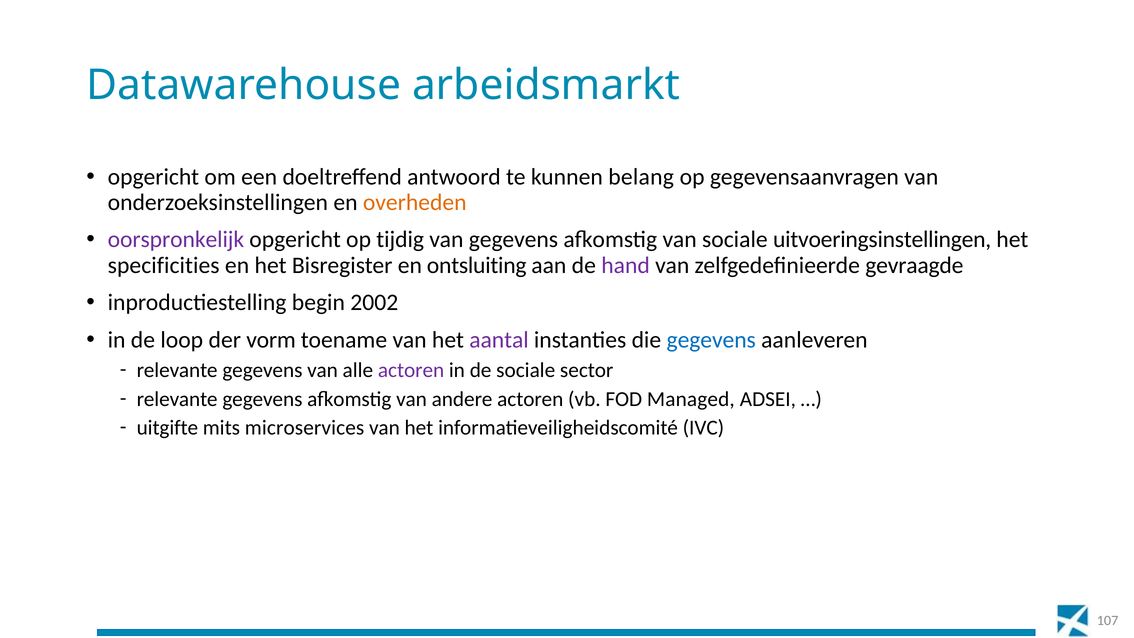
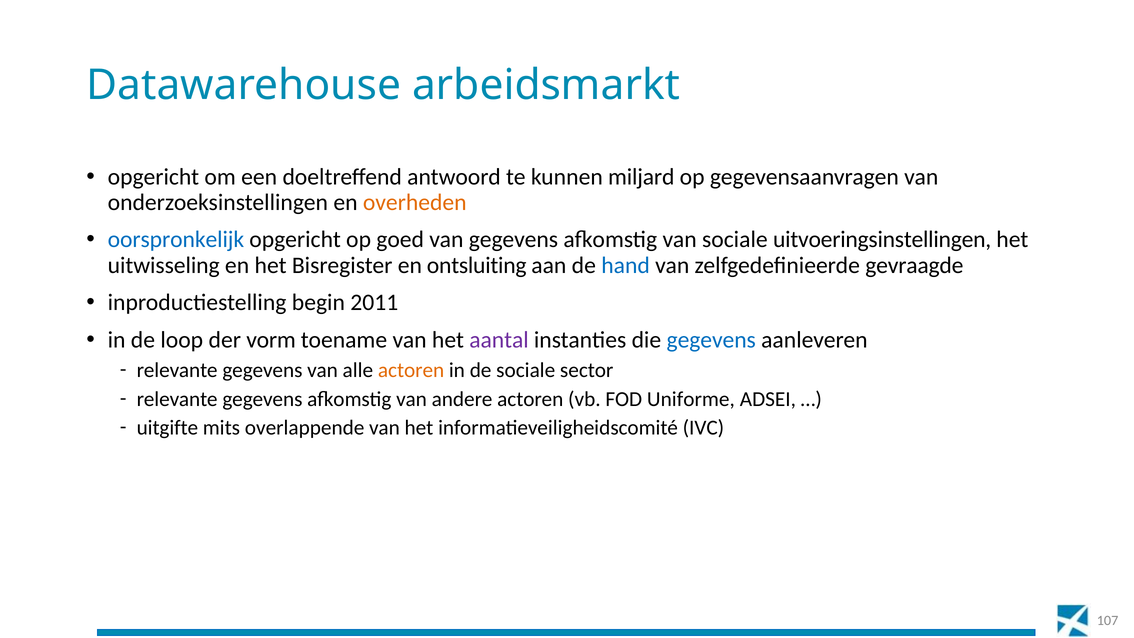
belang: belang -> miljard
oorspronkelijk colour: purple -> blue
tijdig: tijdig -> goed
specificities: specificities -> uitwisseling
hand colour: purple -> blue
2002: 2002 -> 2011
actoren at (411, 370) colour: purple -> orange
Managed: Managed -> Uniforme
microservices: microservices -> overlappende
